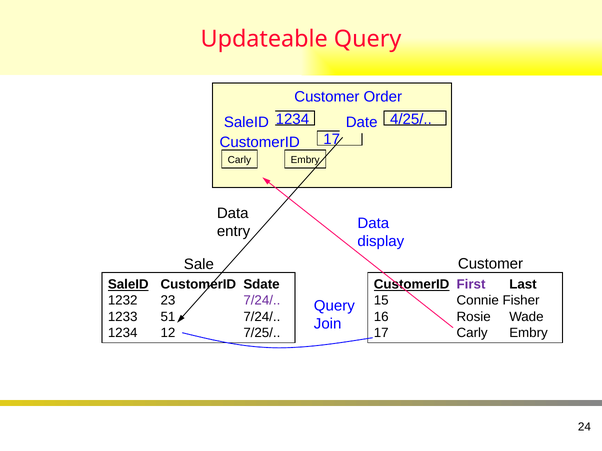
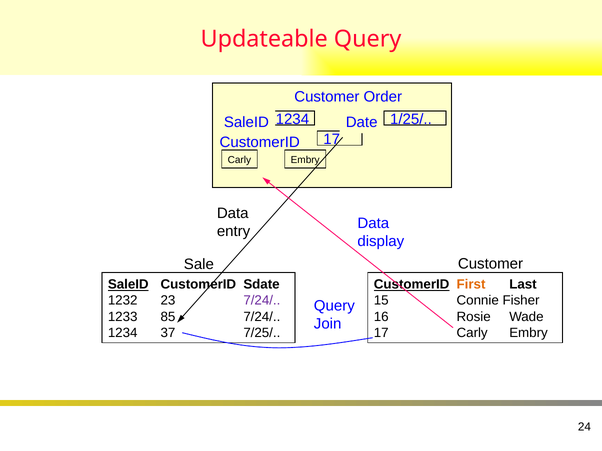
4/25/: 4/25/ -> 1/25/
First colour: purple -> orange
51: 51 -> 85
12: 12 -> 37
